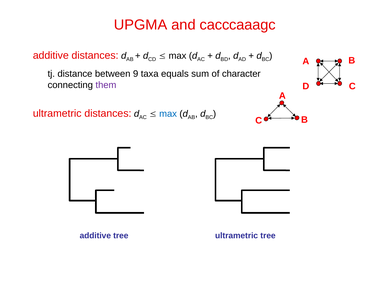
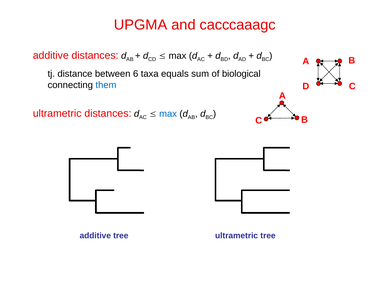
9: 9 -> 6
character: character -> biological
them colour: purple -> blue
